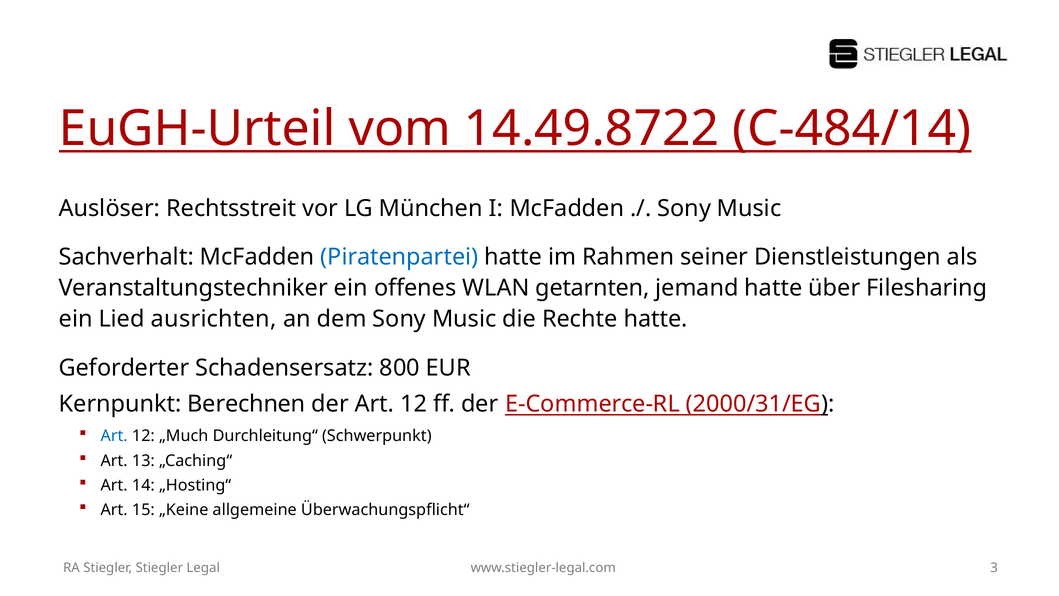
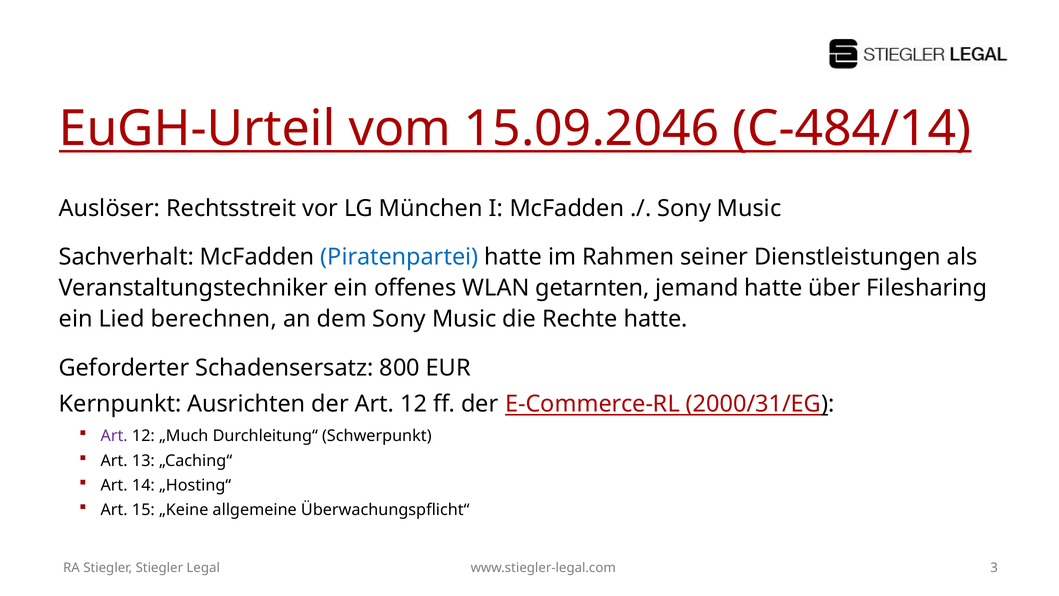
14.49.8722: 14.49.8722 -> 15.09.2046
ausrichten: ausrichten -> berechnen
Berechnen: Berechnen -> Ausrichten
Art at (114, 436) colour: blue -> purple
